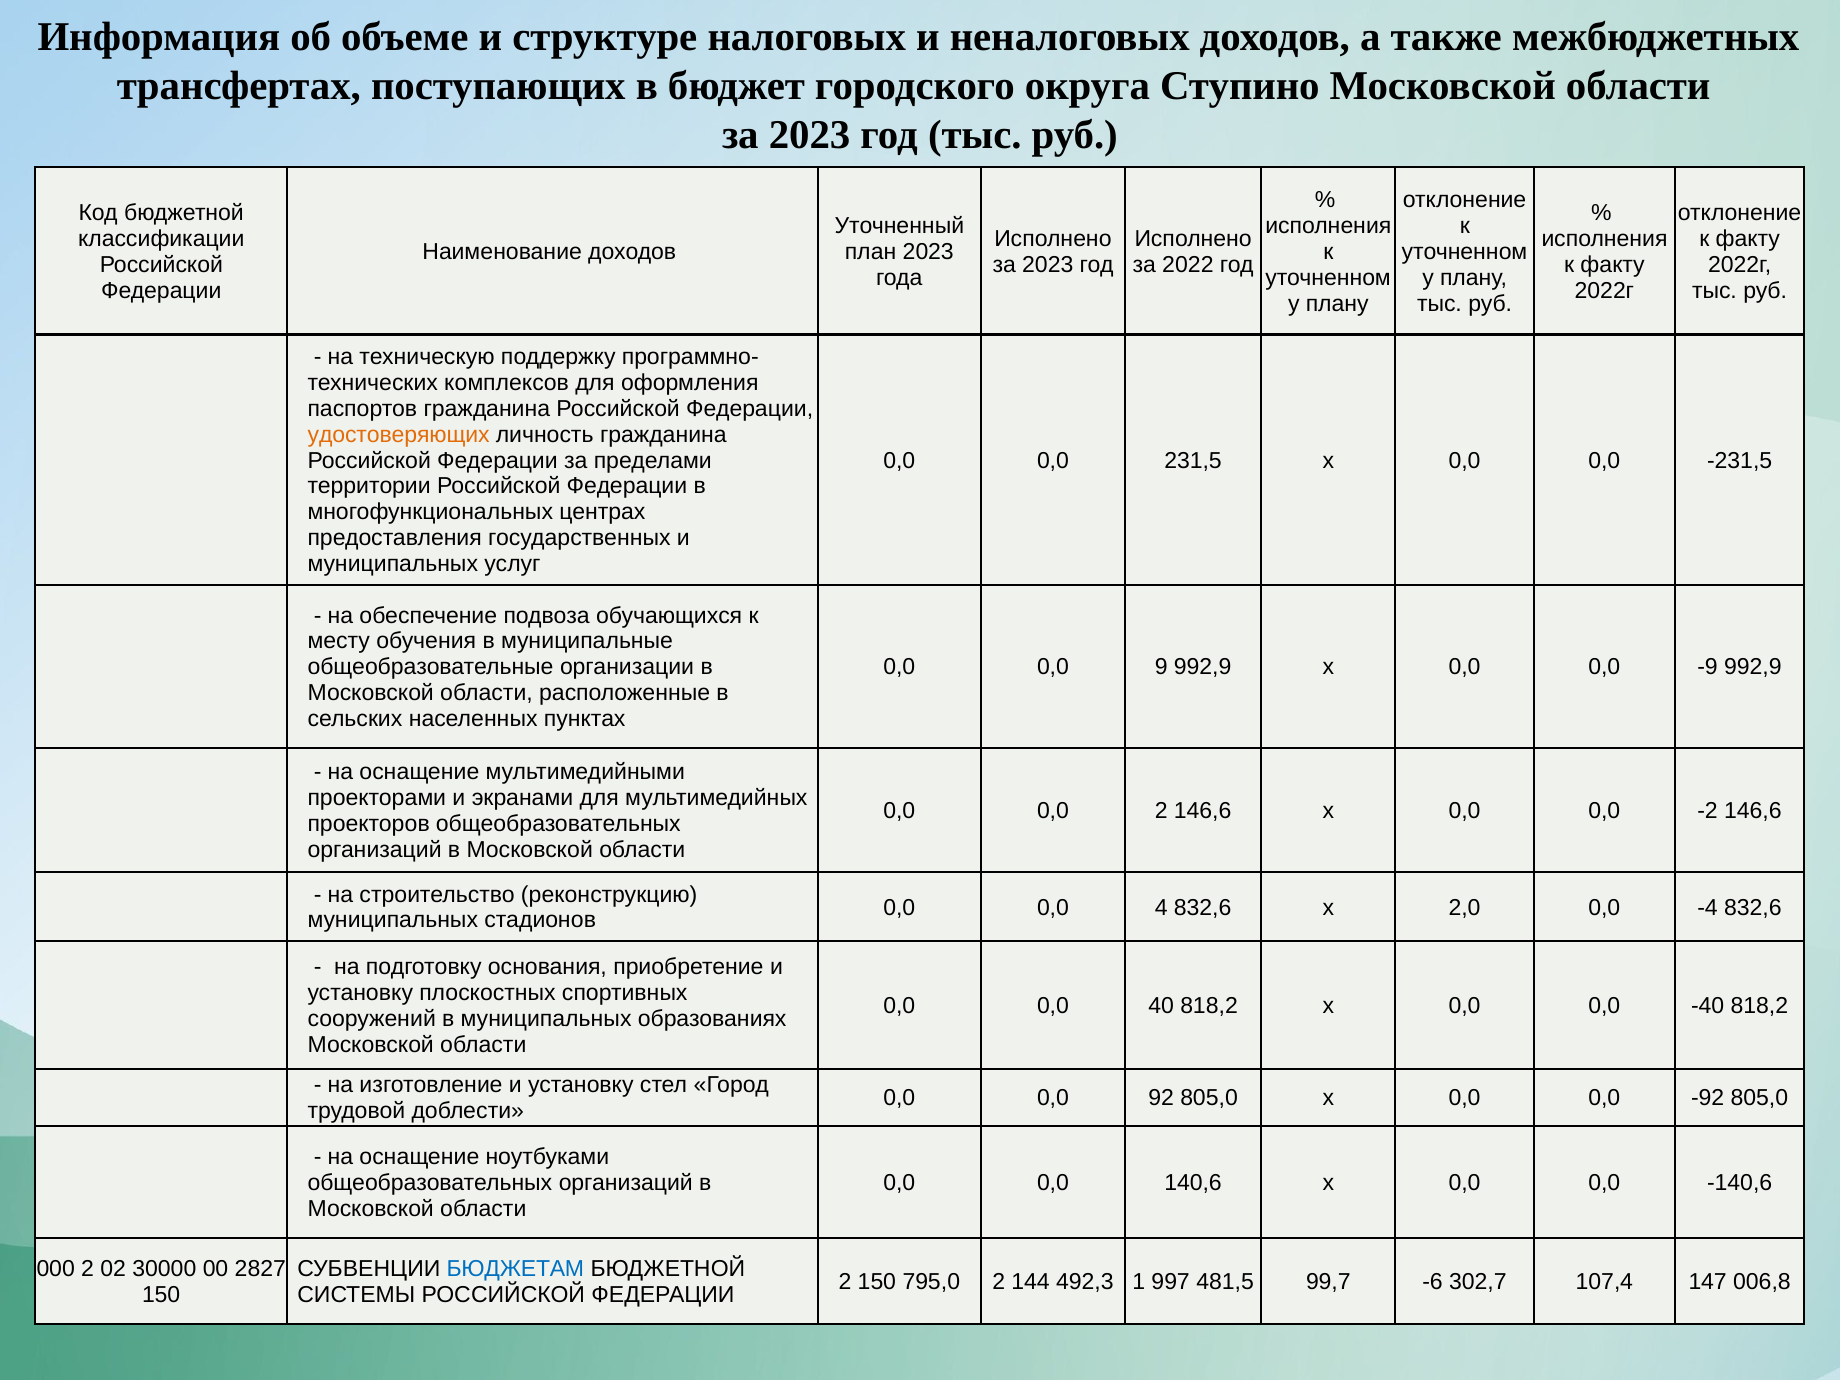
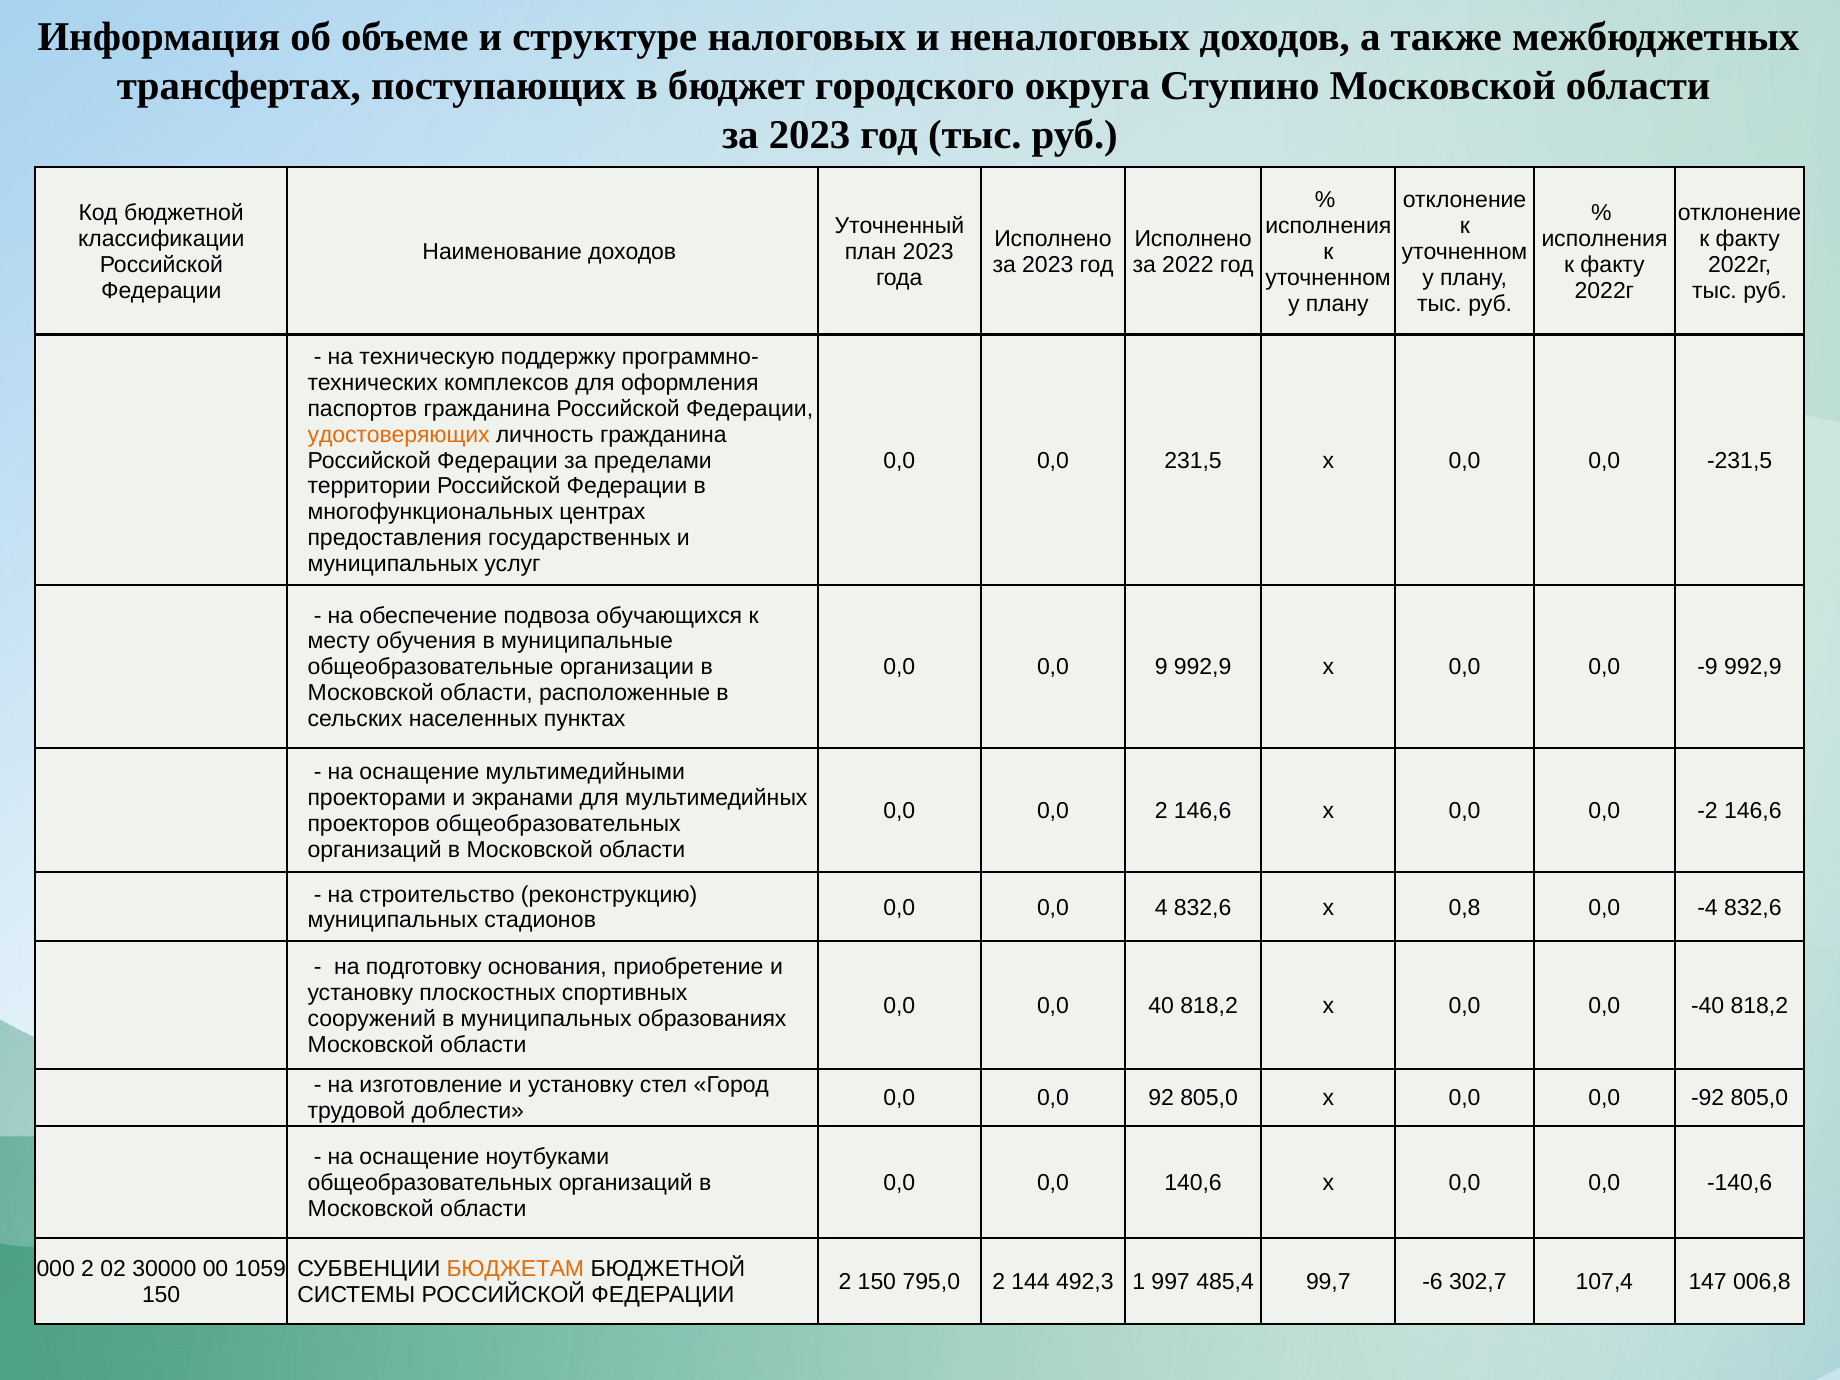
2,0: 2,0 -> 0,8
2827: 2827 -> 1059
БЮДЖЕТАМ colour: blue -> orange
481,5: 481,5 -> 485,4
